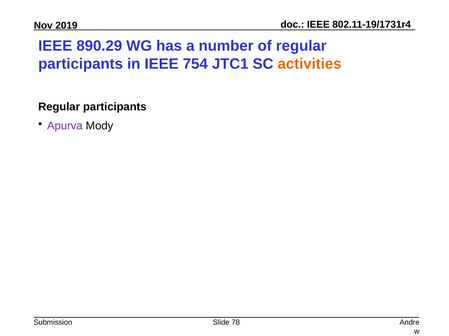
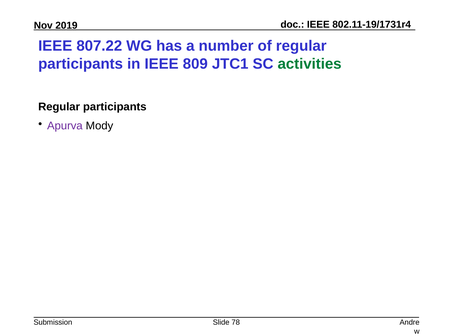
890.29: 890.29 -> 807.22
754: 754 -> 809
activities colour: orange -> green
